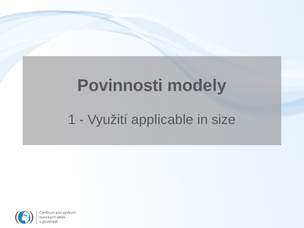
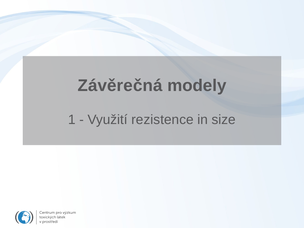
Povinnosti: Povinnosti -> Závěrečná
applicable: applicable -> rezistence
